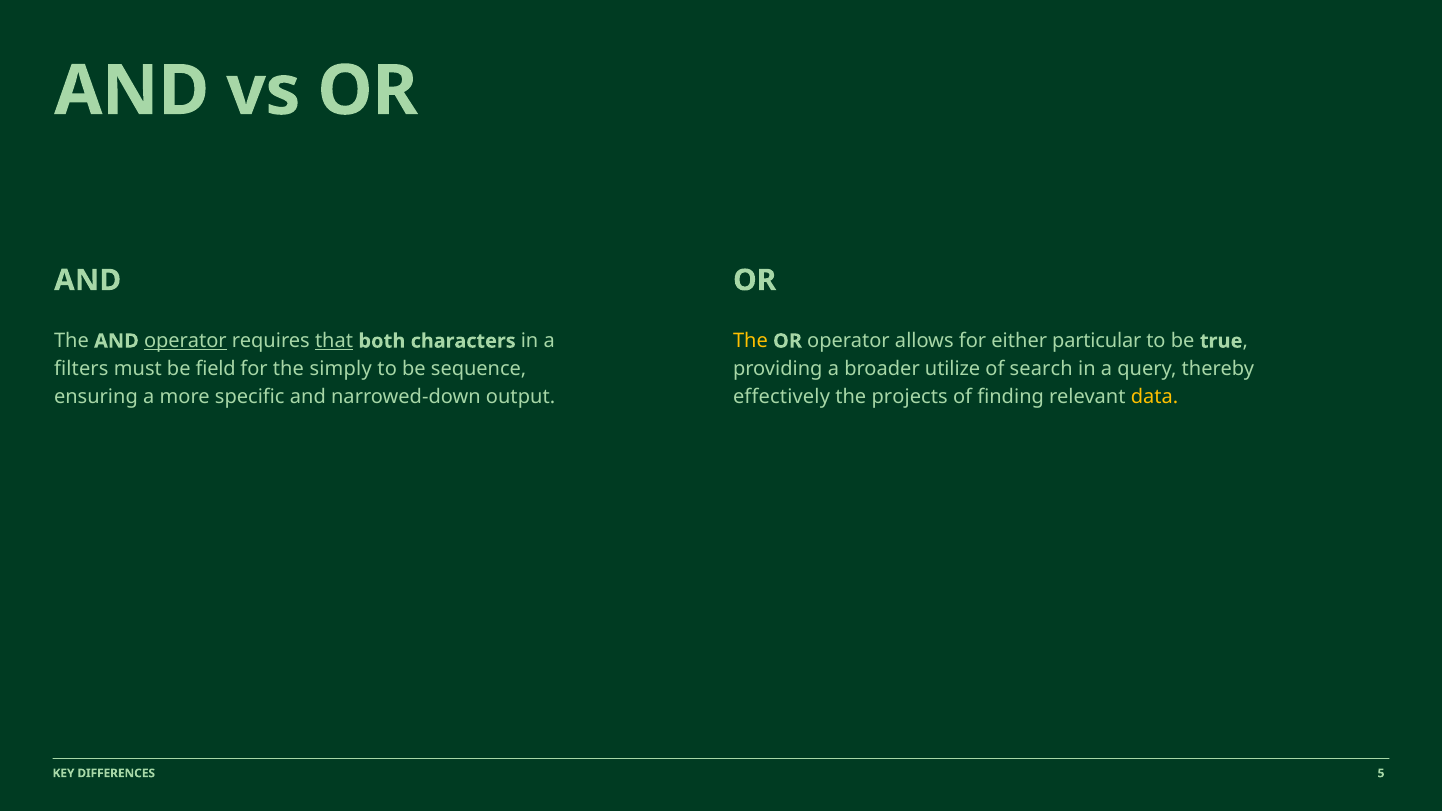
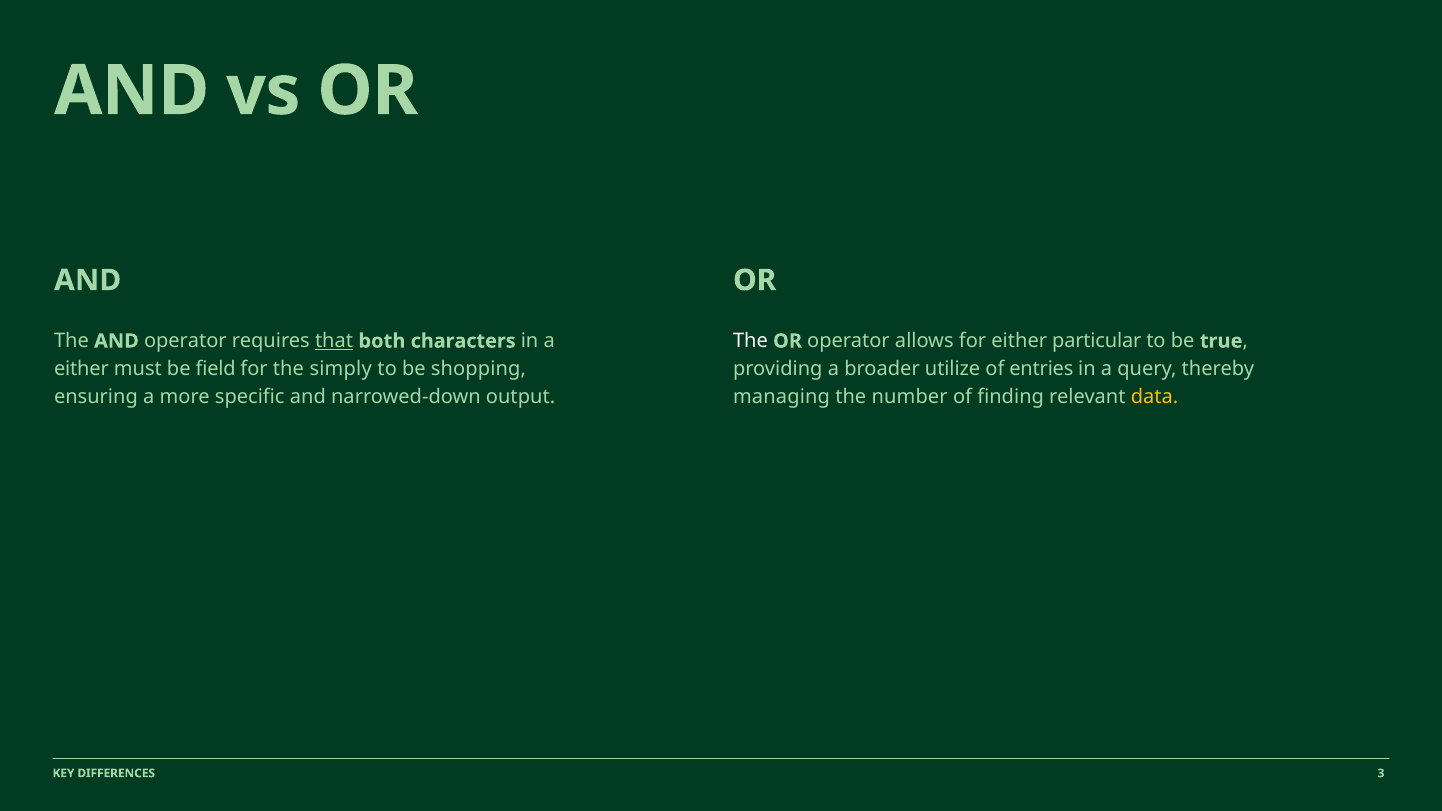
operator at (185, 341) underline: present -> none
The at (750, 341) colour: yellow -> white
filters at (81, 369): filters -> either
sequence: sequence -> shopping
search: search -> entries
effectively: effectively -> managing
projects: projects -> number
5: 5 -> 3
